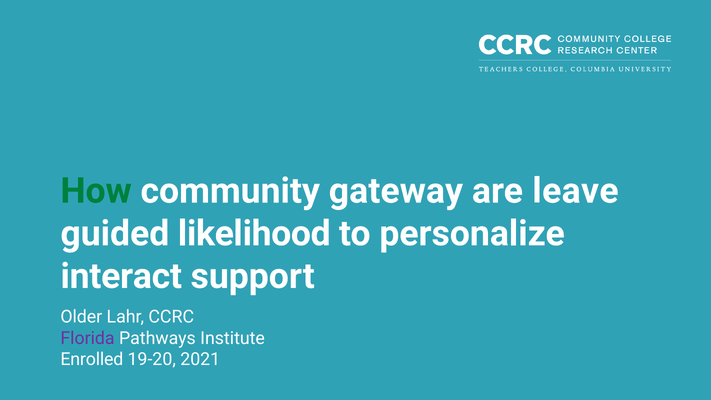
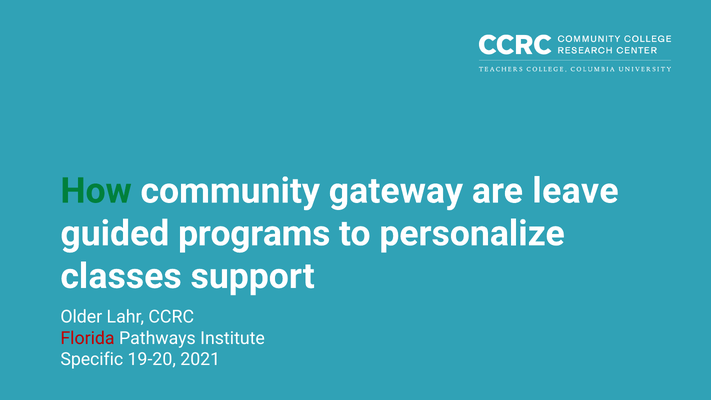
likelihood: likelihood -> programs
interact: interact -> classes
Florida colour: purple -> red
Enrolled: Enrolled -> Specific
